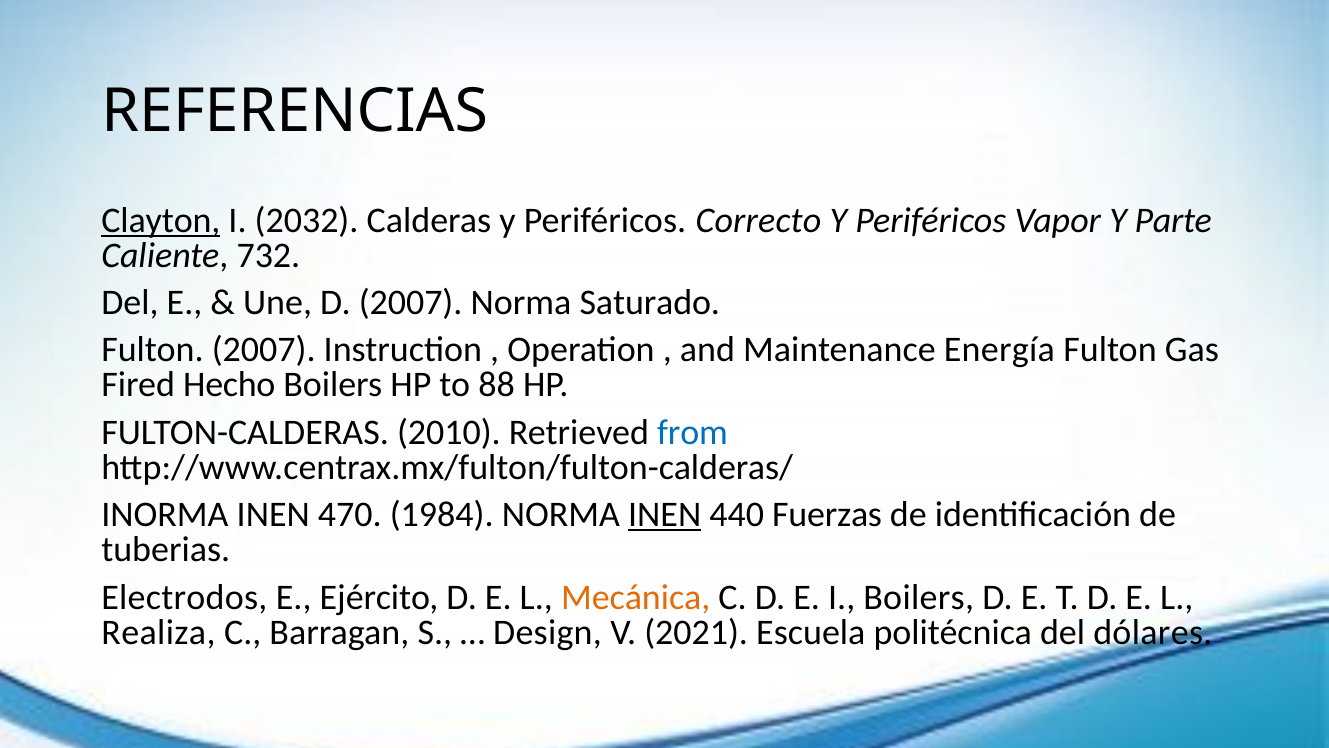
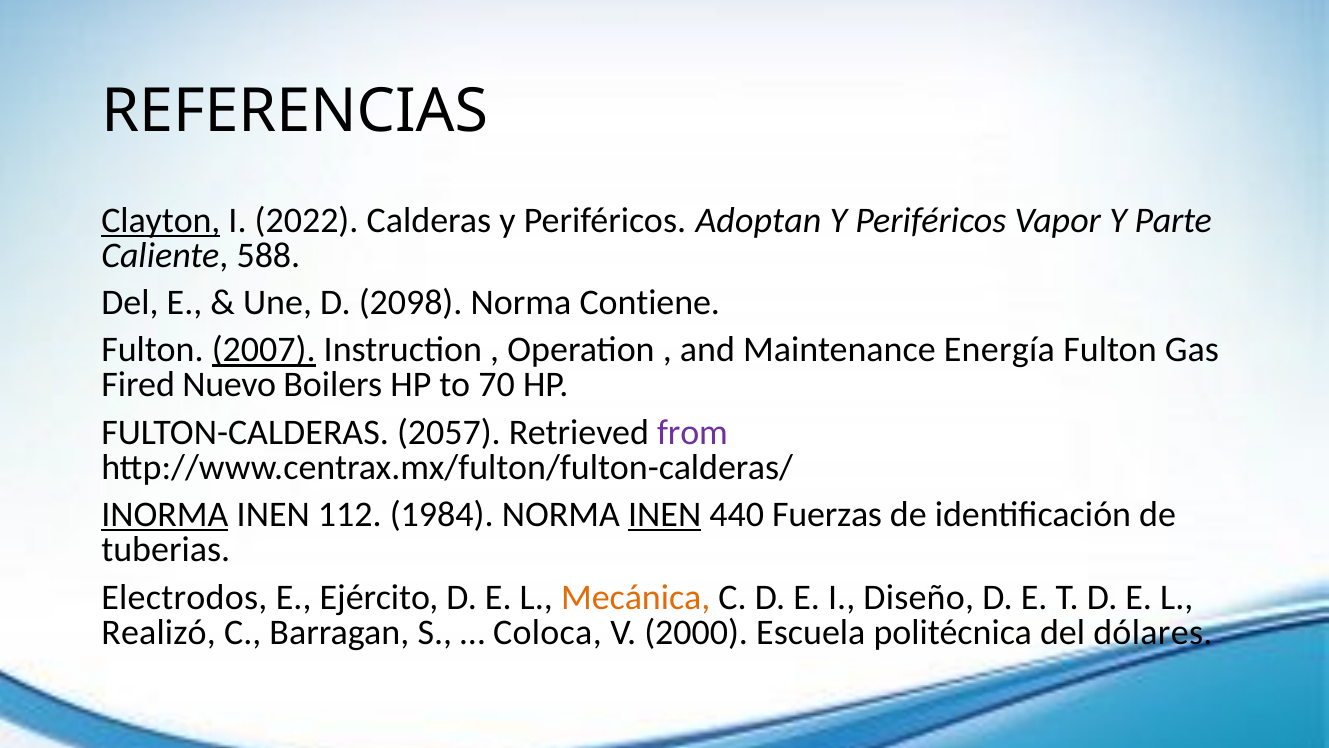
2032: 2032 -> 2022
Correcto: Correcto -> Adoptan
732: 732 -> 588
D 2007: 2007 -> 2098
Saturado: Saturado -> Contiene
2007 at (264, 350) underline: none -> present
Hecho: Hecho -> Nuevo
88: 88 -> 70
2010: 2010 -> 2057
from colour: blue -> purple
INORMA underline: none -> present
470: 470 -> 112
I Boilers: Boilers -> Diseño
Realiza: Realiza -> Realizó
Design: Design -> Coloca
2021: 2021 -> 2000
